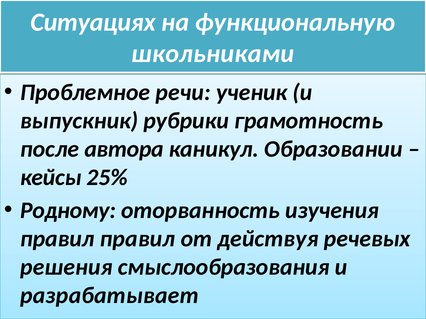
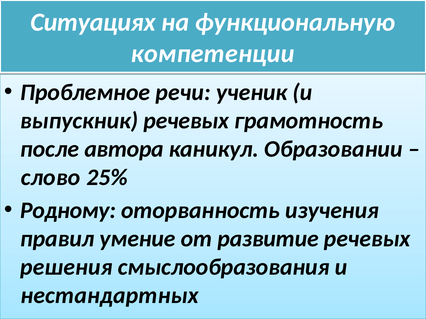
школьниками: школьниками -> компетенции
выпускник рубрики: рубрики -> речевых
кейсы: кейсы -> слово
правил правил: правил -> умение
действуя: действуя -> развитие
разрабатывает: разрабатывает -> нестандартных
